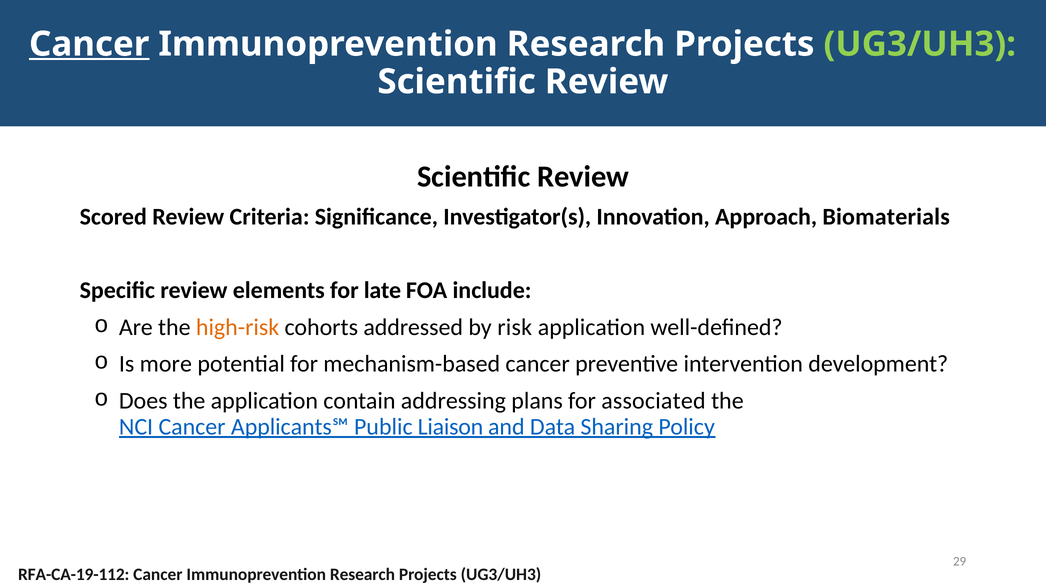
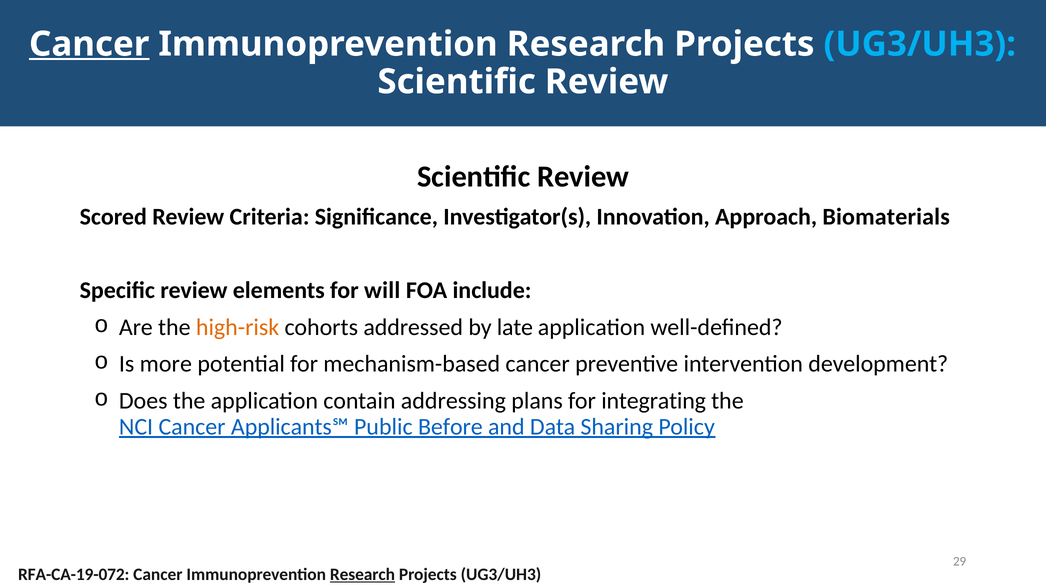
UG3/UH3 at (920, 44) colour: light green -> light blue
late: late -> will
risk: risk -> late
associated: associated -> integrating
Liaison: Liaison -> Before
RFA-CA-19-112: RFA-CA-19-112 -> RFA-CA-19-072
Research at (362, 575) underline: none -> present
